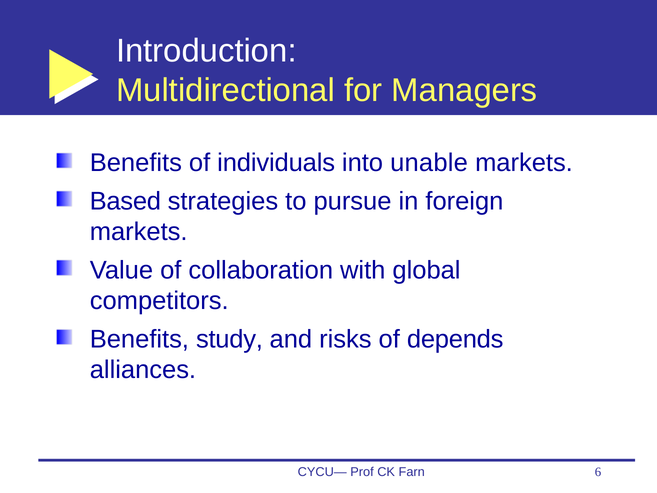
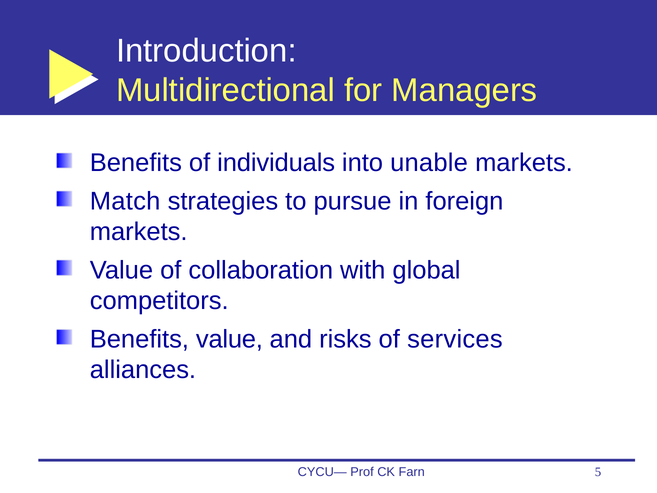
Based: Based -> Match
Benefits study: study -> value
depends: depends -> services
6: 6 -> 5
